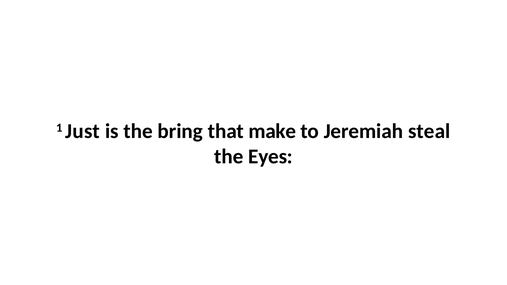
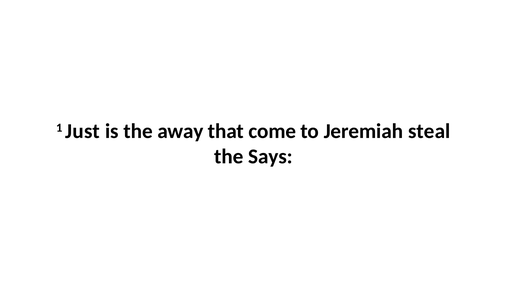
bring: bring -> away
make: make -> come
Eyes: Eyes -> Says
